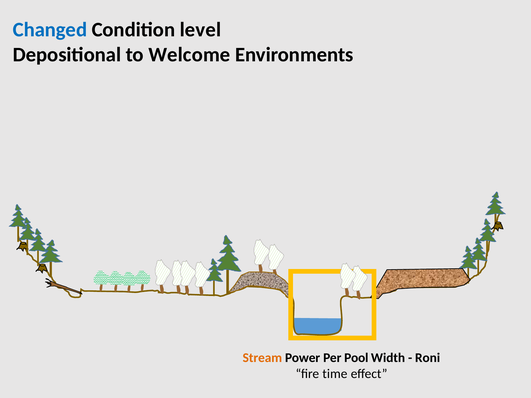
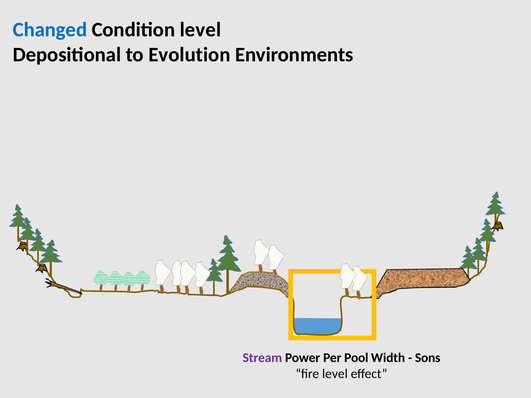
Welcome: Welcome -> Evolution
Stream colour: orange -> purple
Roni: Roni -> Sons
fire time: time -> level
